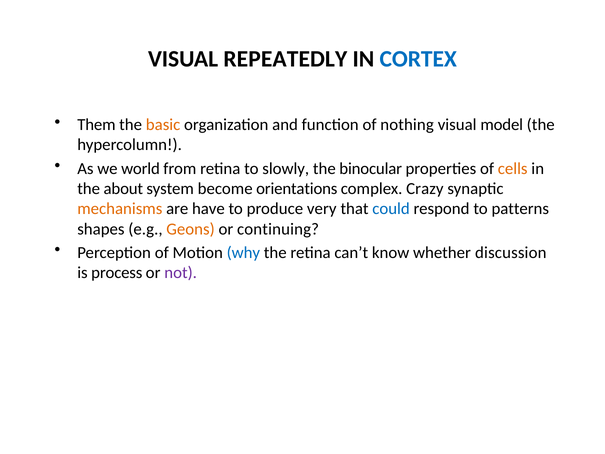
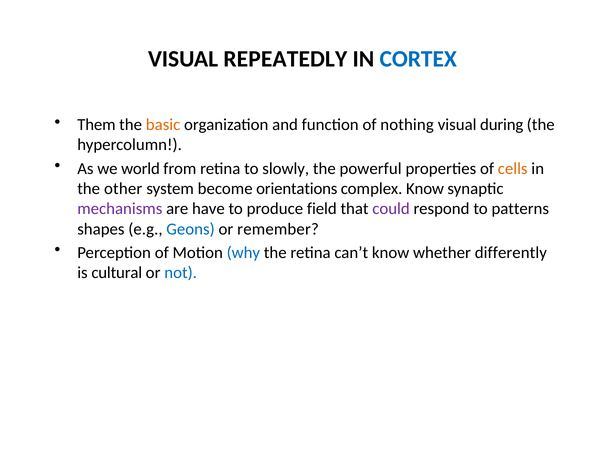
model: model -> during
binocular: binocular -> powerful
about: about -> other
complex Crazy: Crazy -> Know
mechanisms colour: orange -> purple
very: very -> field
could colour: blue -> purple
Geons colour: orange -> blue
continuing: continuing -> remember
discussion: discussion -> differently
process: process -> cultural
not colour: purple -> blue
